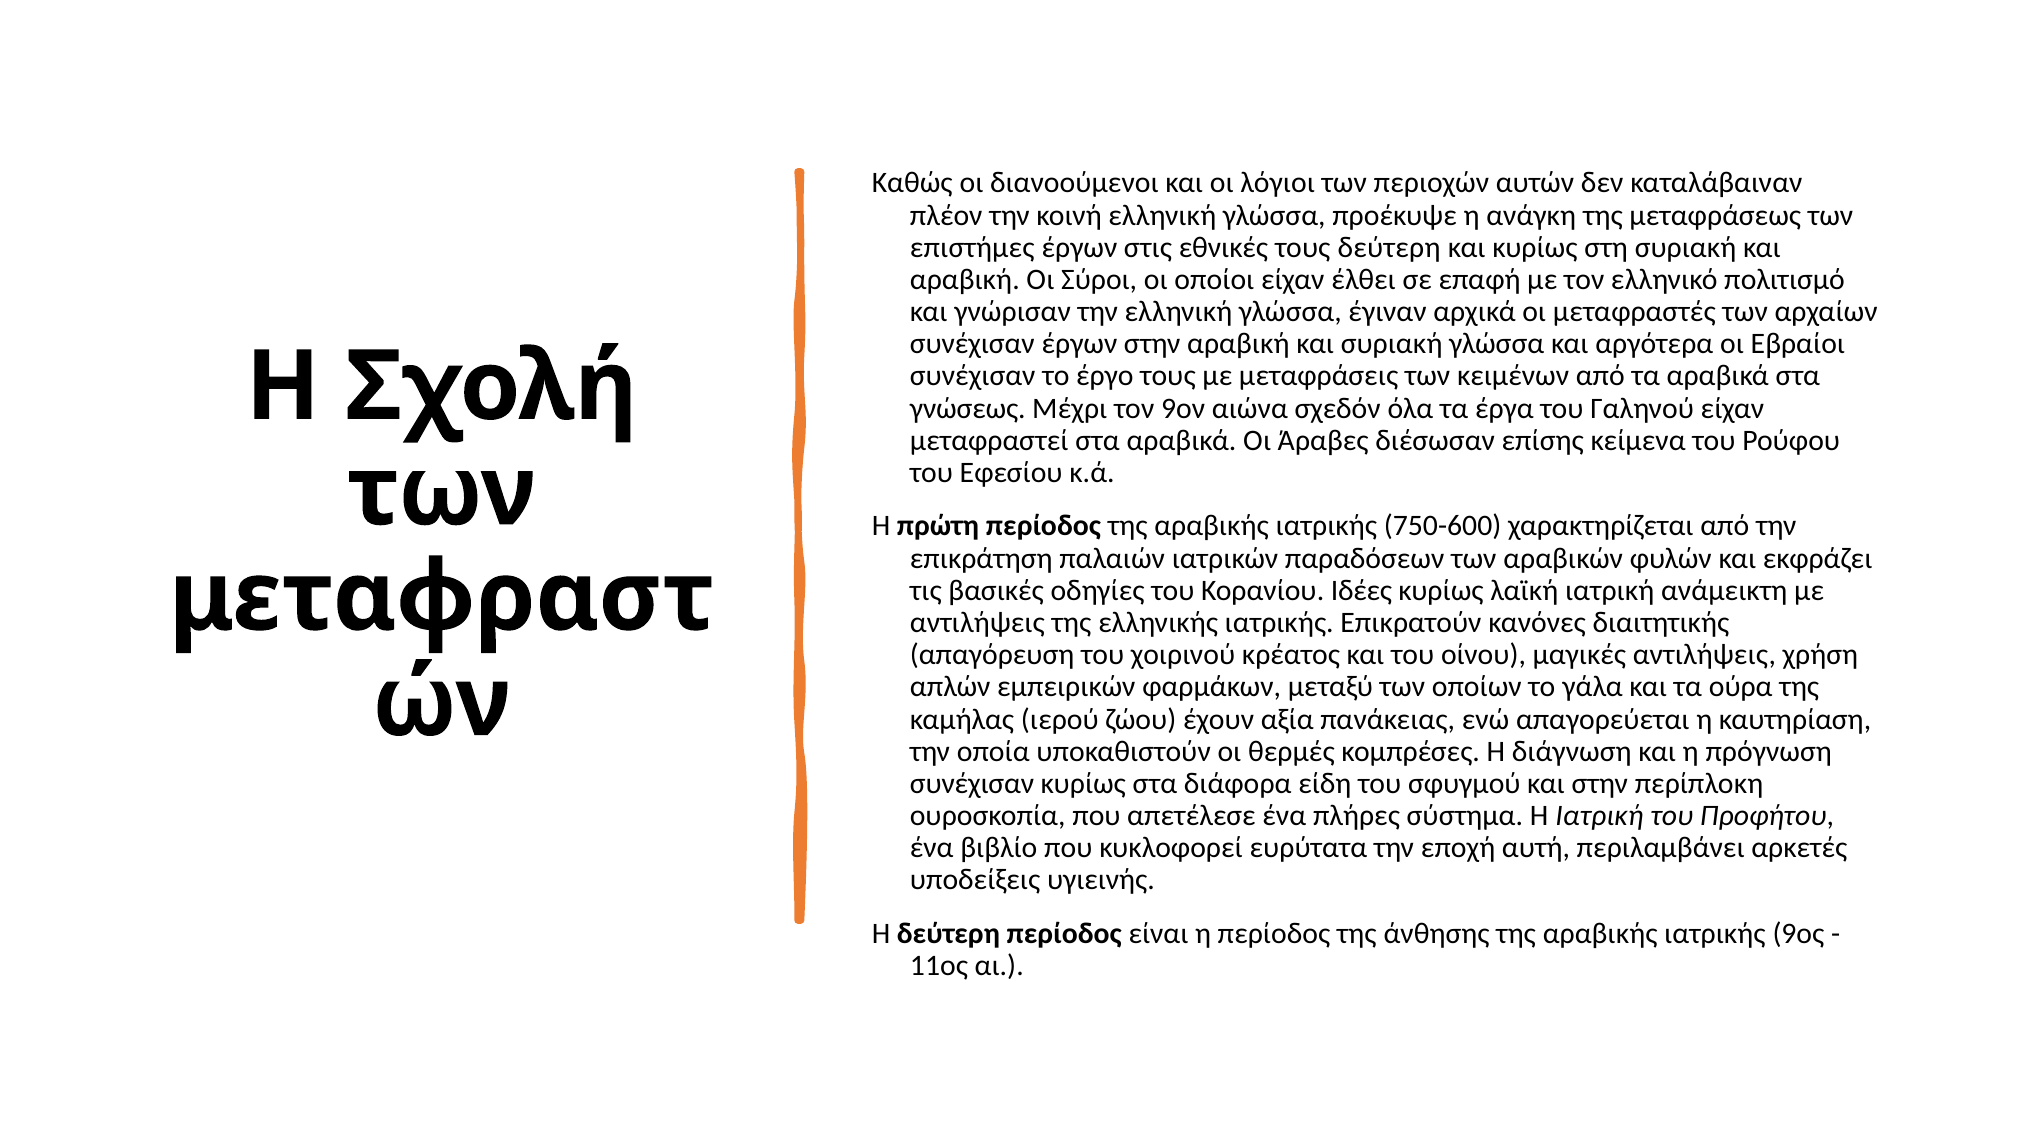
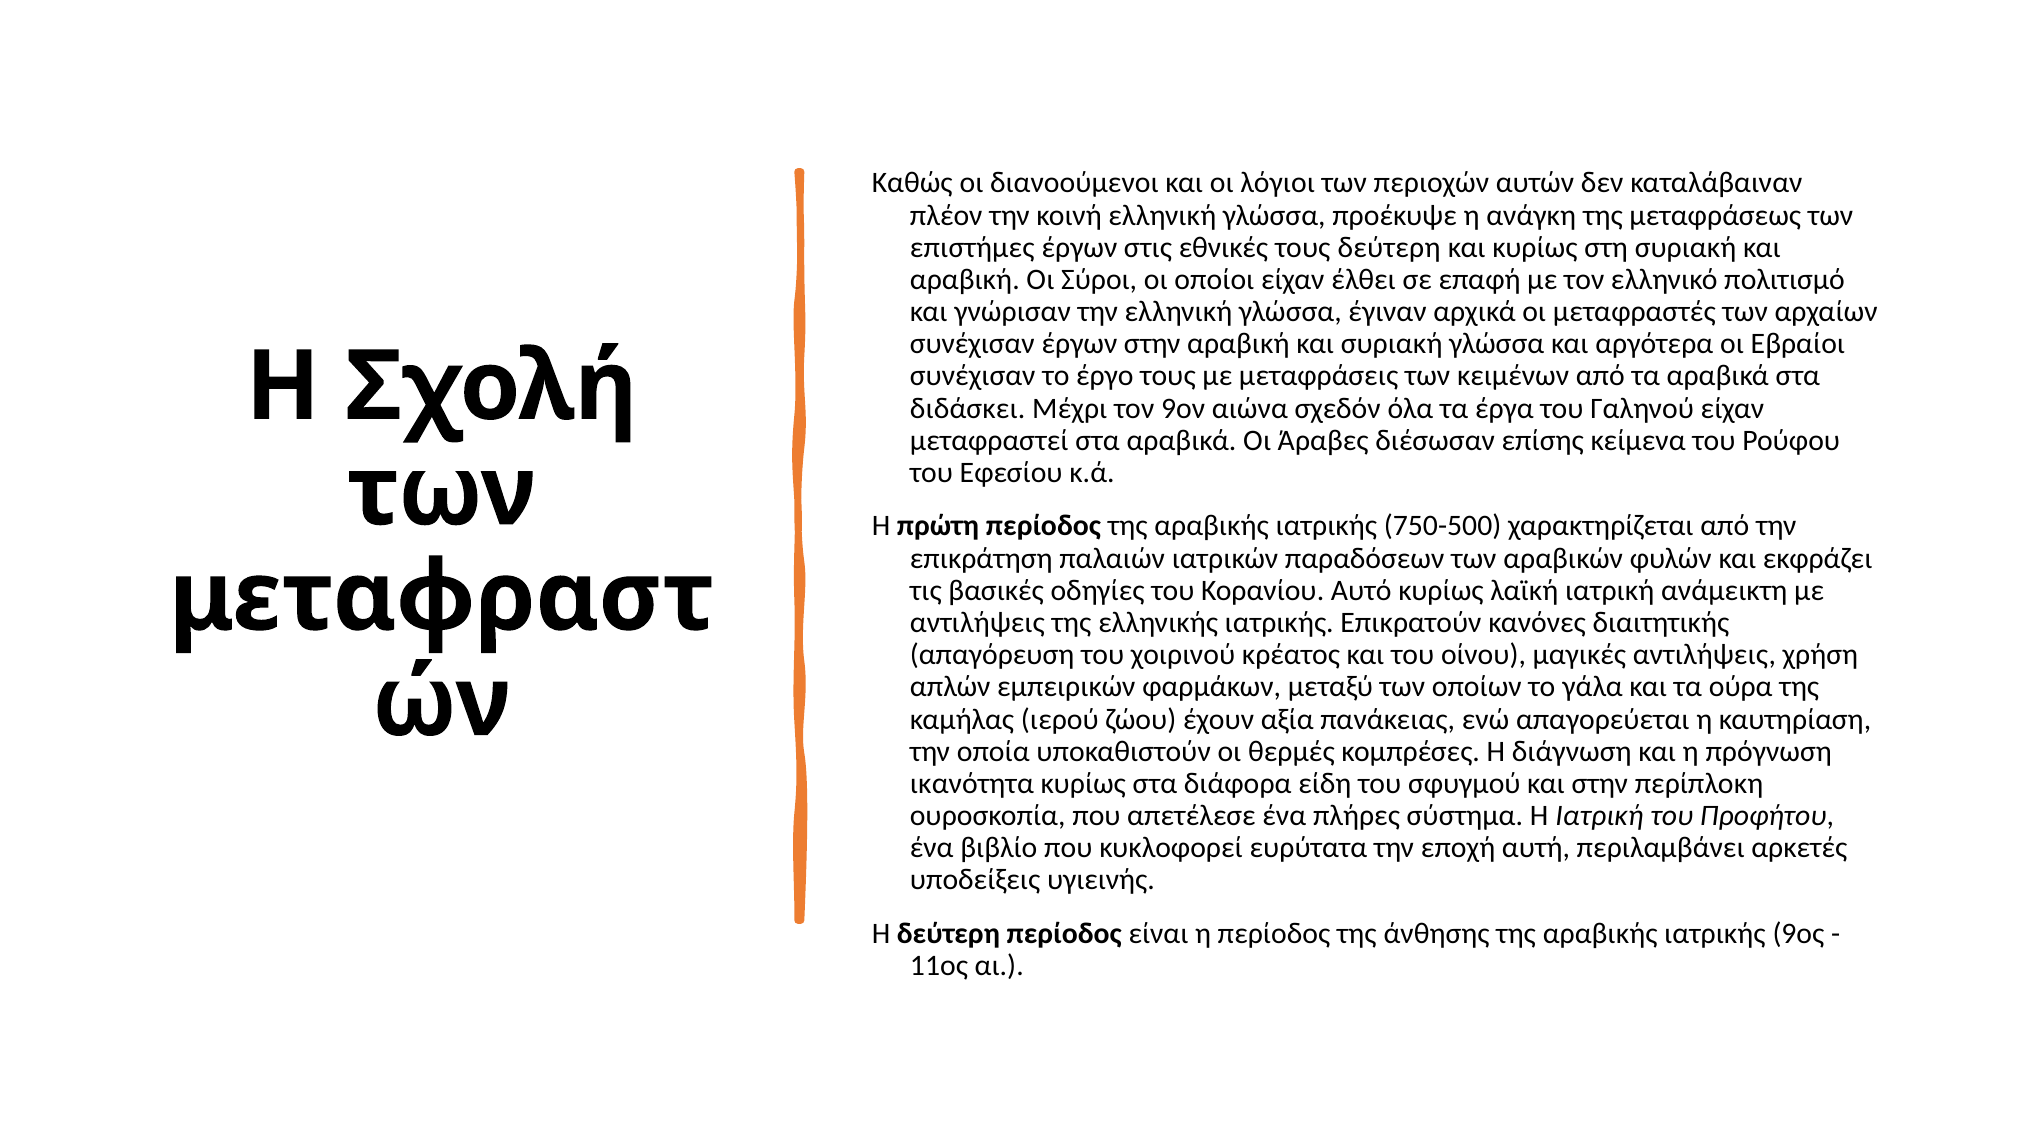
γνώσεως: γνώσεως -> διδάσκει
750-600: 750-600 -> 750-500
Ιδέες: Ιδέες -> Αυτό
συνέχισαν at (972, 783): συνέχισαν -> ικανότητα
